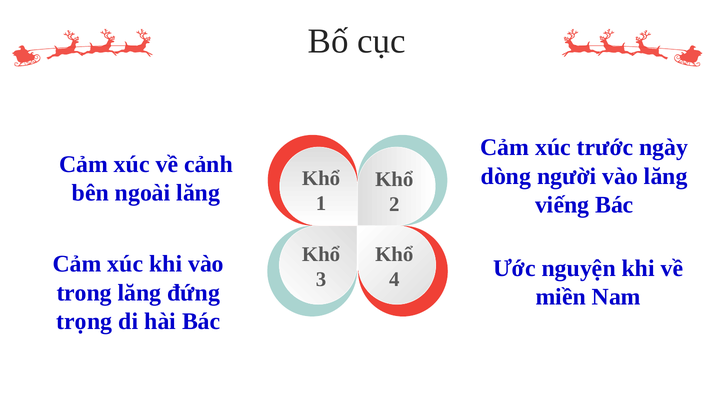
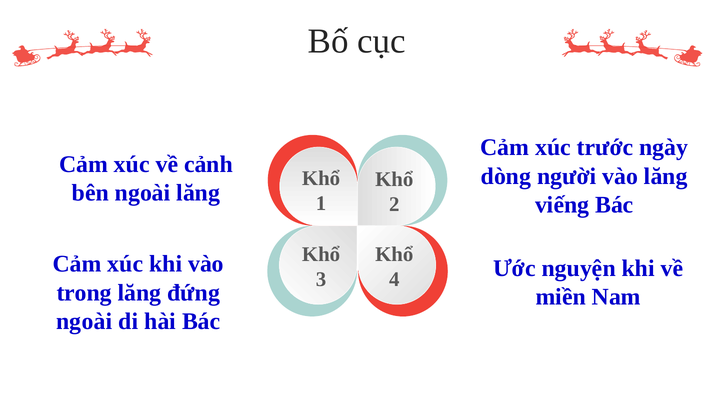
trọng at (84, 321): trọng -> ngoài
